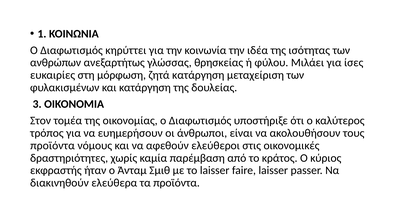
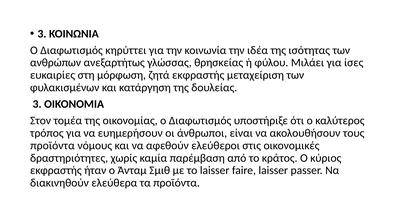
1 at (42, 34): 1 -> 3
ζητά κατάργηση: κατάργηση -> εκφραστής
